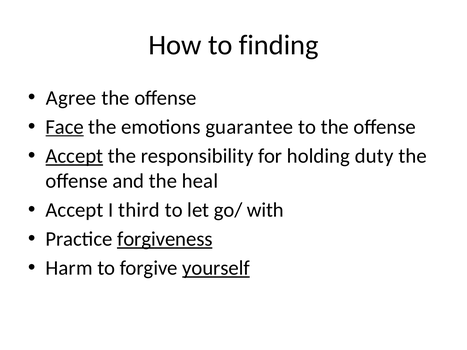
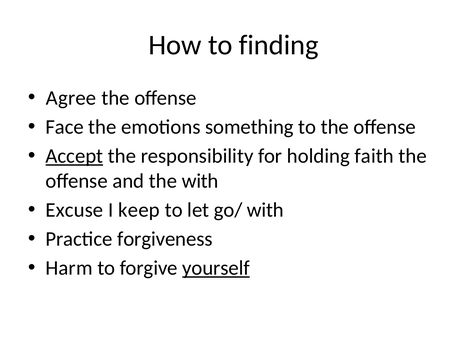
Face underline: present -> none
guarantee: guarantee -> something
duty: duty -> faith
the heal: heal -> with
Accept at (74, 210): Accept -> Excuse
third: third -> keep
forgiveness underline: present -> none
